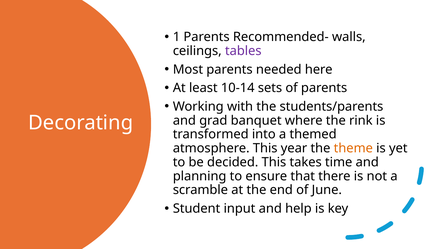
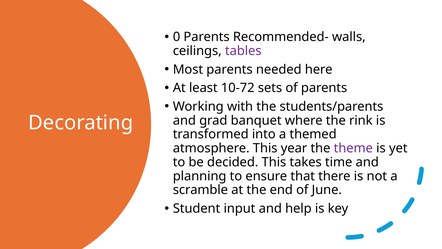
1: 1 -> 0
10-14: 10-14 -> 10-72
theme colour: orange -> purple
